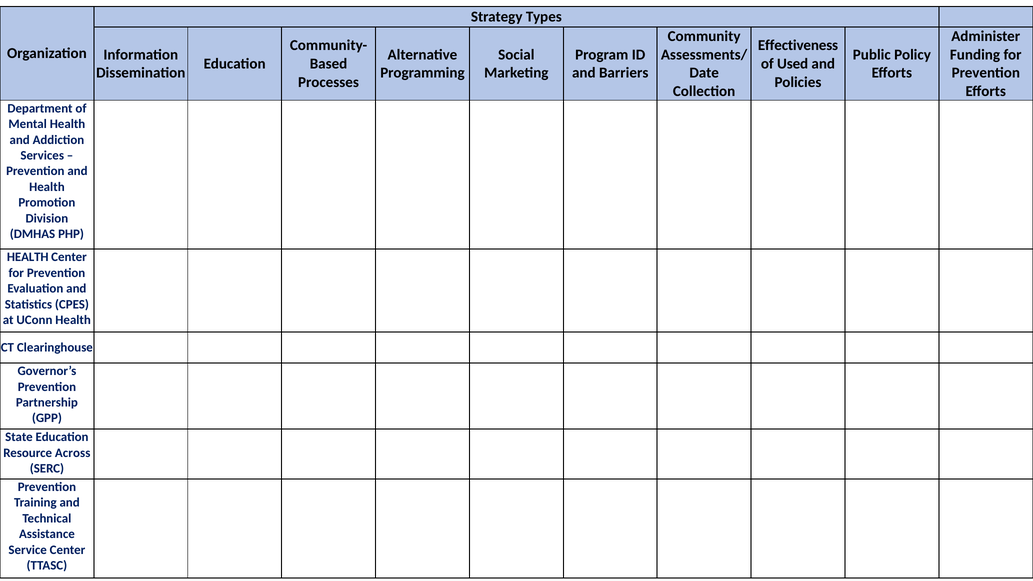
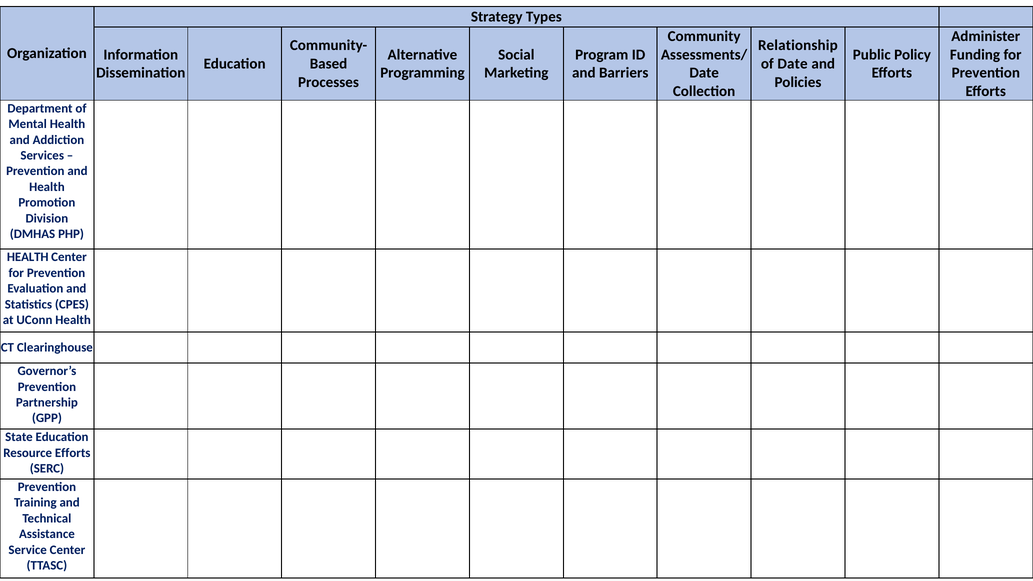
Effectiveness: Effectiveness -> Relationship
of Used: Used -> Date
Resource Across: Across -> Efforts
